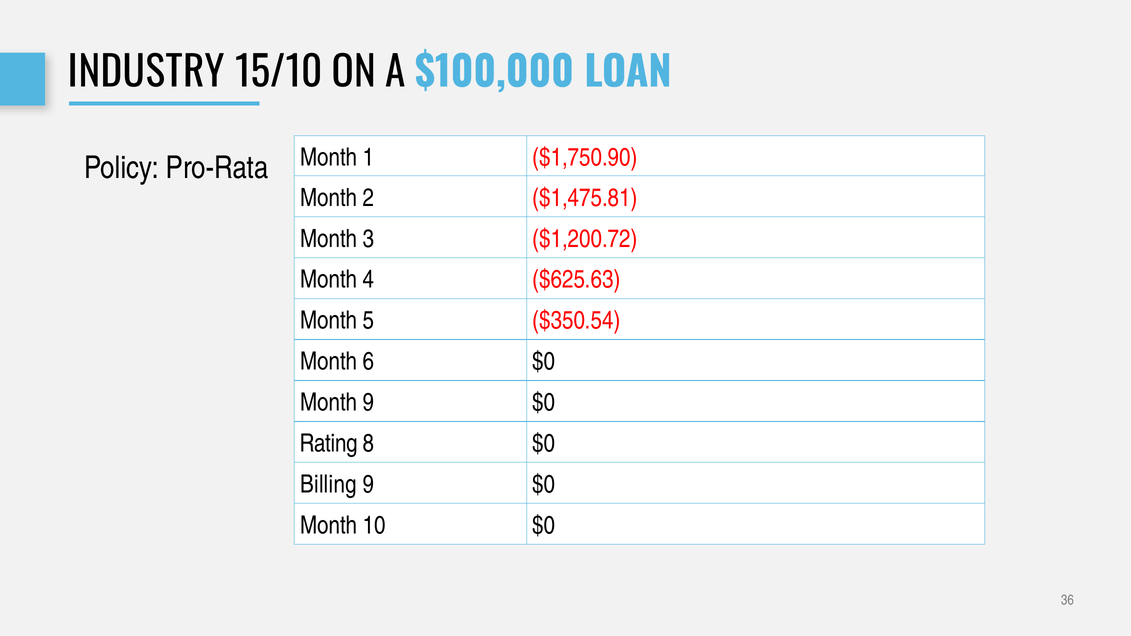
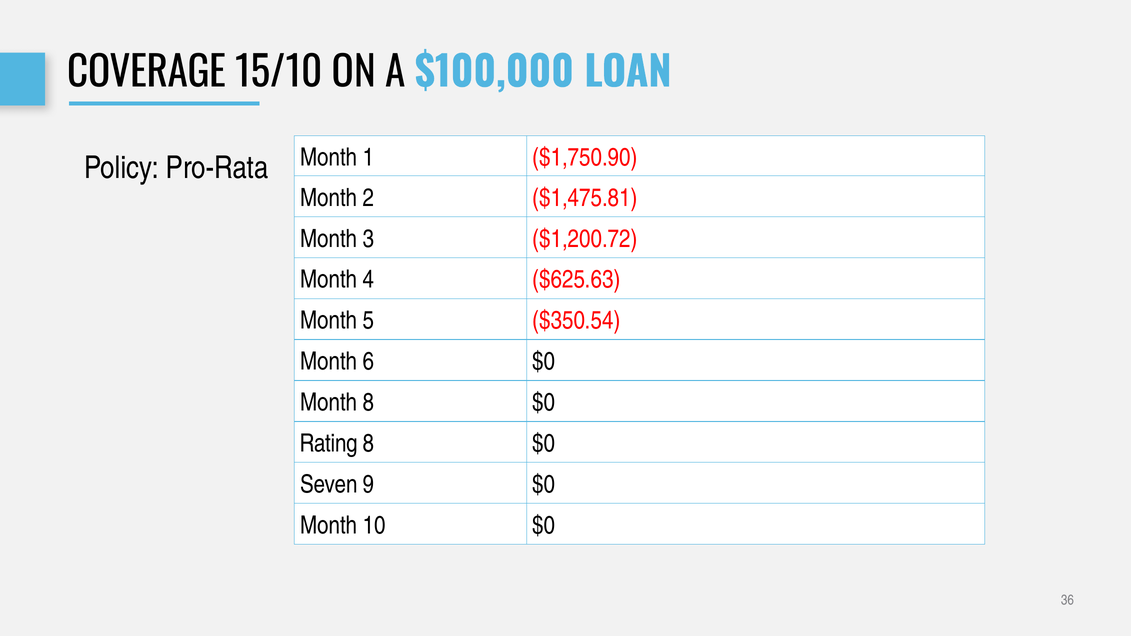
INDUSTRY: INDUSTRY -> COVERAGE
Month 9: 9 -> 8
Billing: Billing -> Seven
